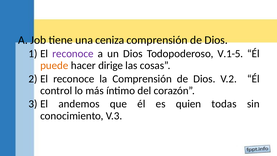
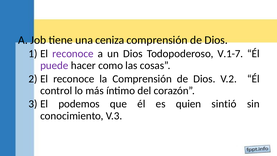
V.1-5: V.1-5 -> V.1-7
puede colour: orange -> purple
dirige: dirige -> como
andemos: andemos -> podemos
todas: todas -> sintió
